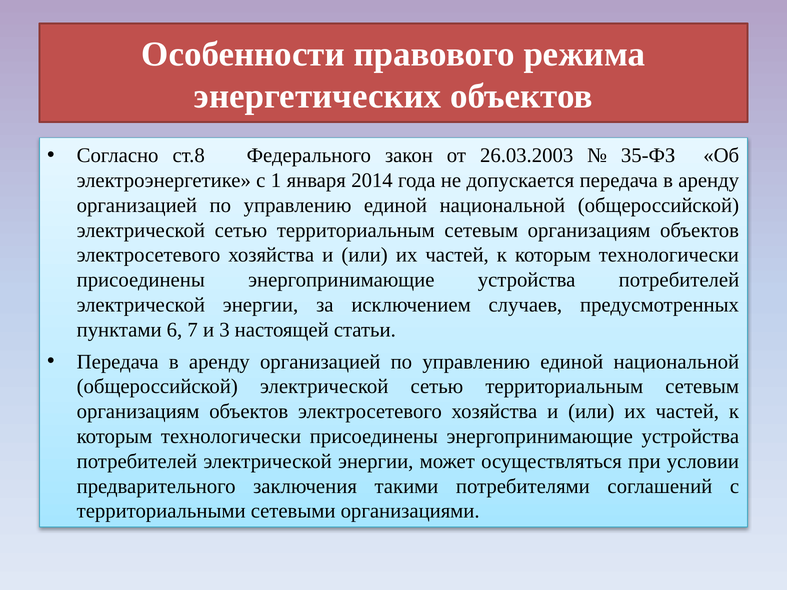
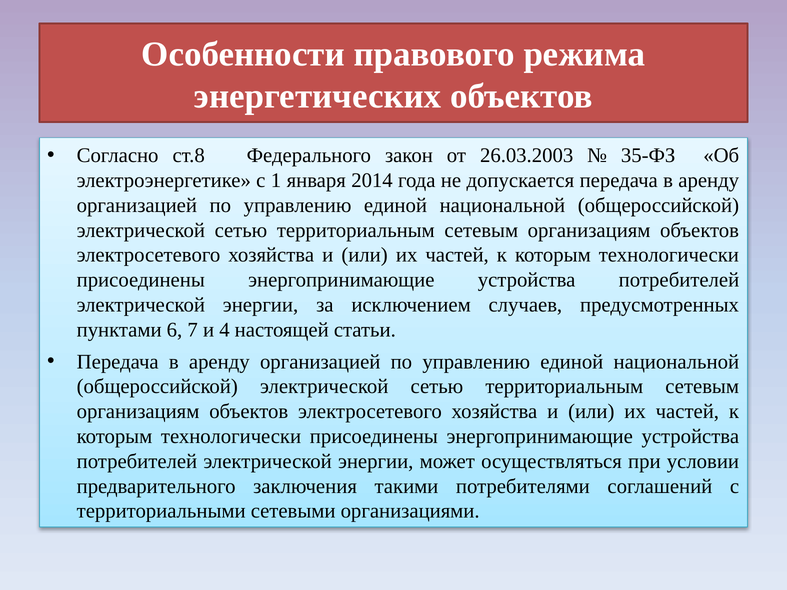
3: 3 -> 4
